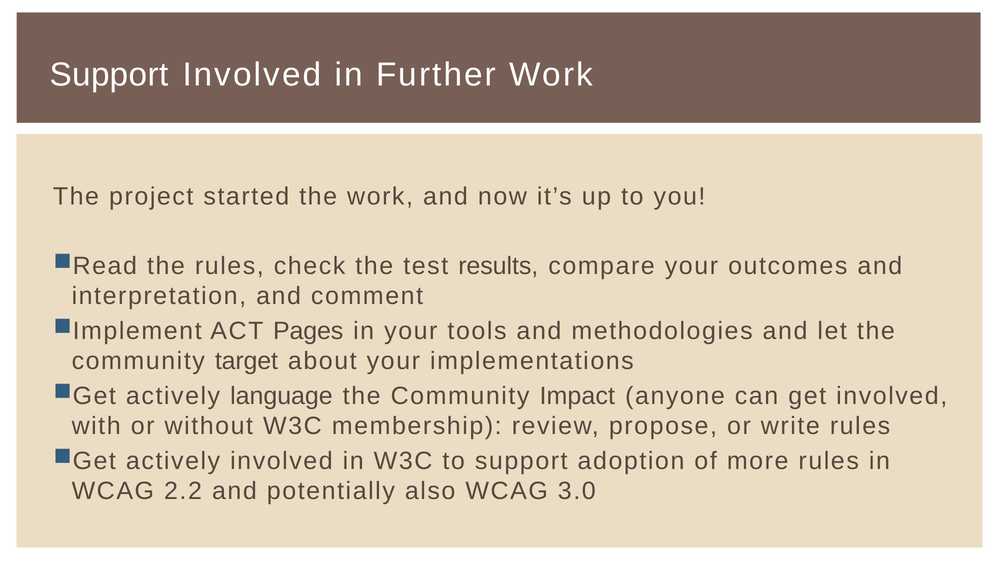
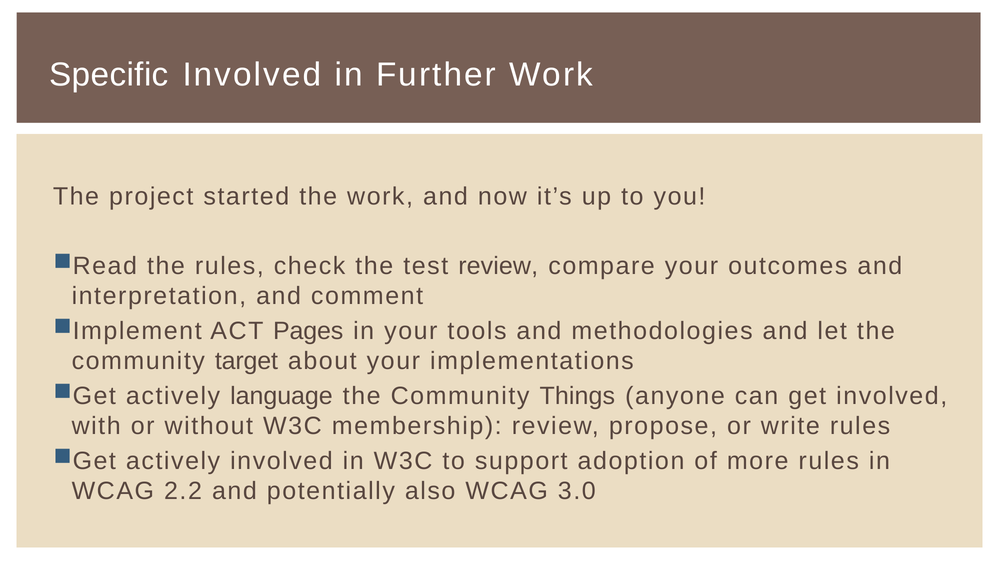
Support at (109, 75): Support -> Specific
test results: results -> review
Impact: Impact -> Things
